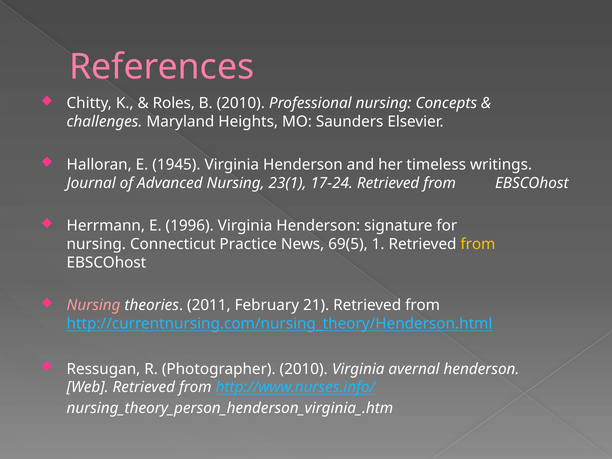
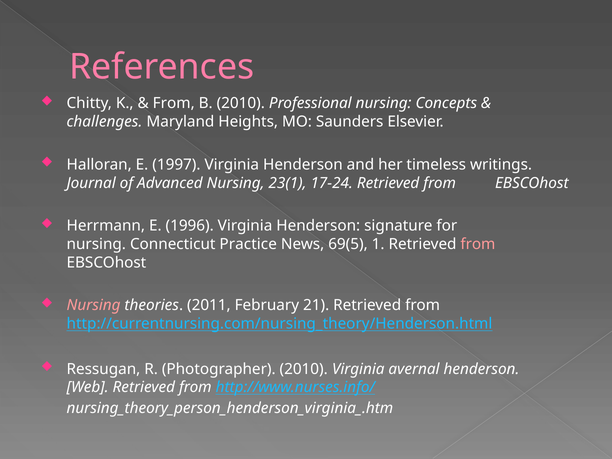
Roles at (174, 103): Roles -> From
1945: 1945 -> 1997
from at (478, 244) colour: yellow -> pink
